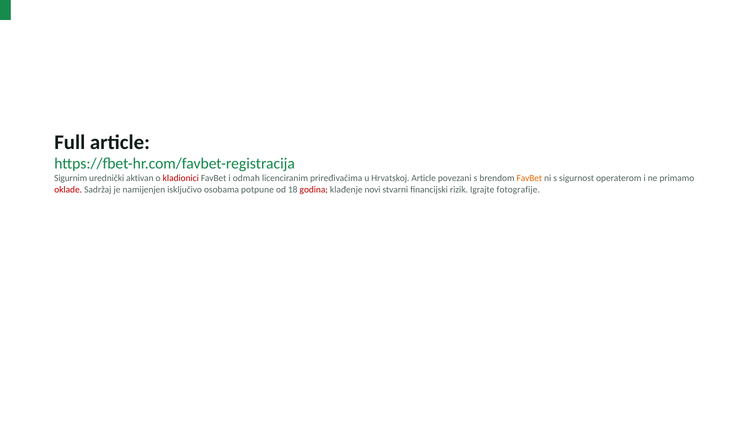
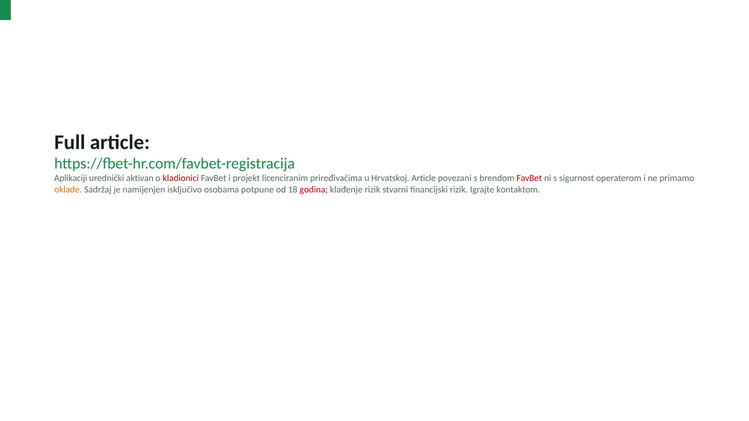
Sigurnim: Sigurnim -> Aplikaciji
odmah: odmah -> projekt
FavBet at (529, 179) colour: orange -> red
oklade colour: red -> orange
klađenje novi: novi -> rizik
fotografije: fotografije -> kontaktom
